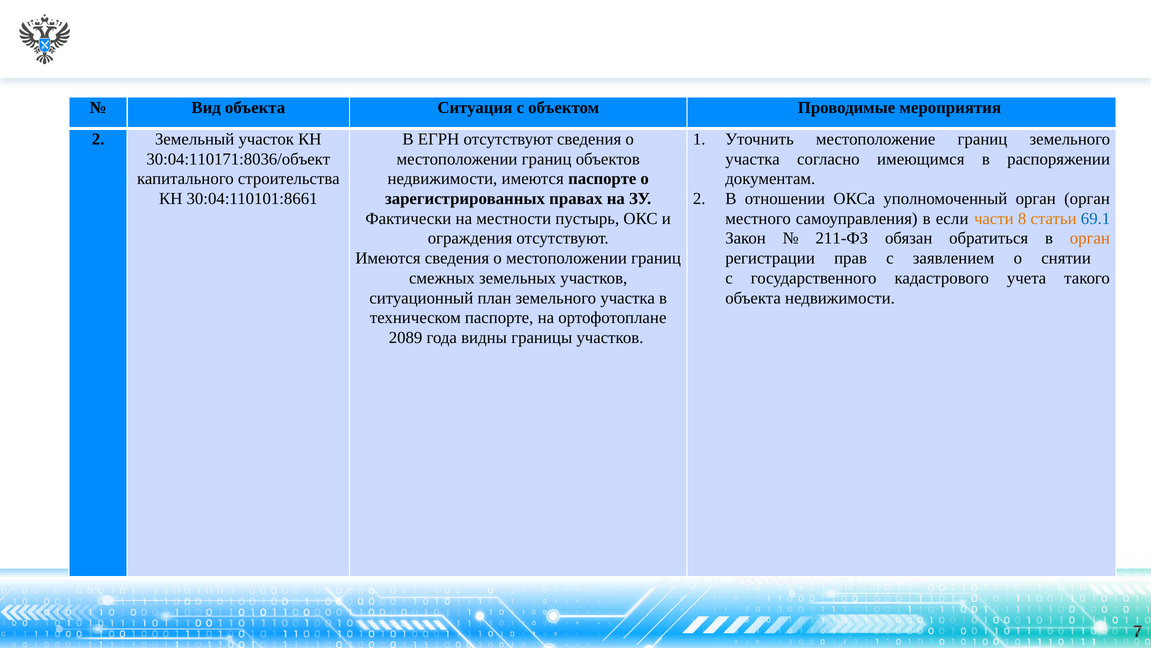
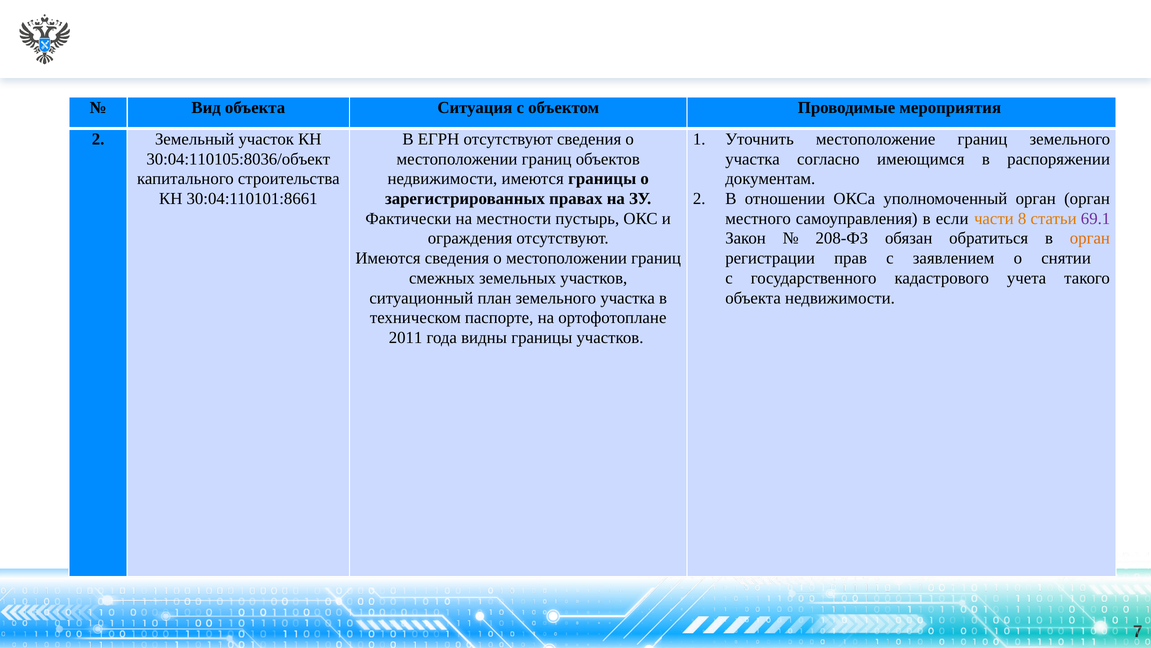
30:04:110171:8036/объект: 30:04:110171:8036/объект -> 30:04:110105:8036/объект
имеются паспорте: паспорте -> границы
69.1 colour: blue -> purple
211-ФЗ: 211-ФЗ -> 208-ФЗ
2089: 2089 -> 2011
